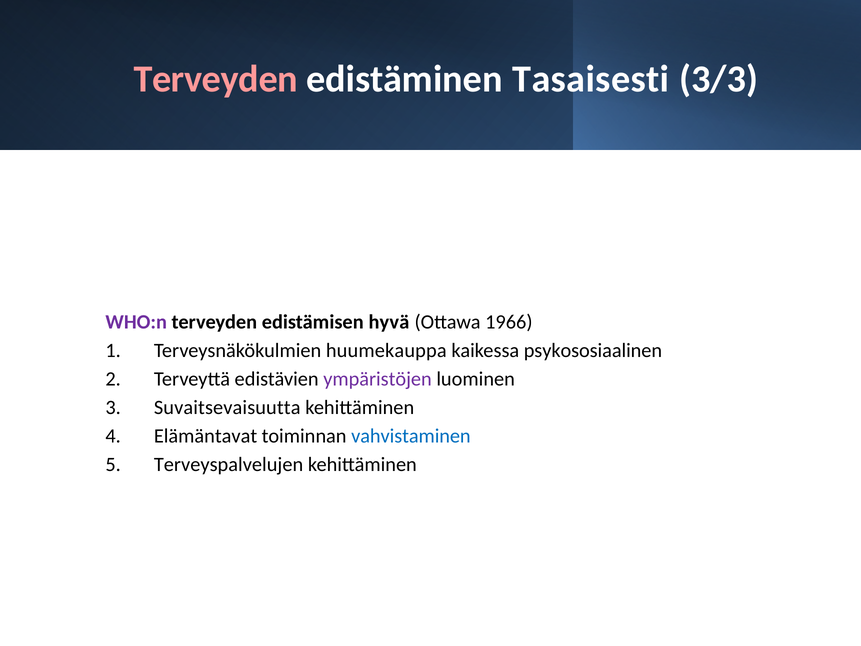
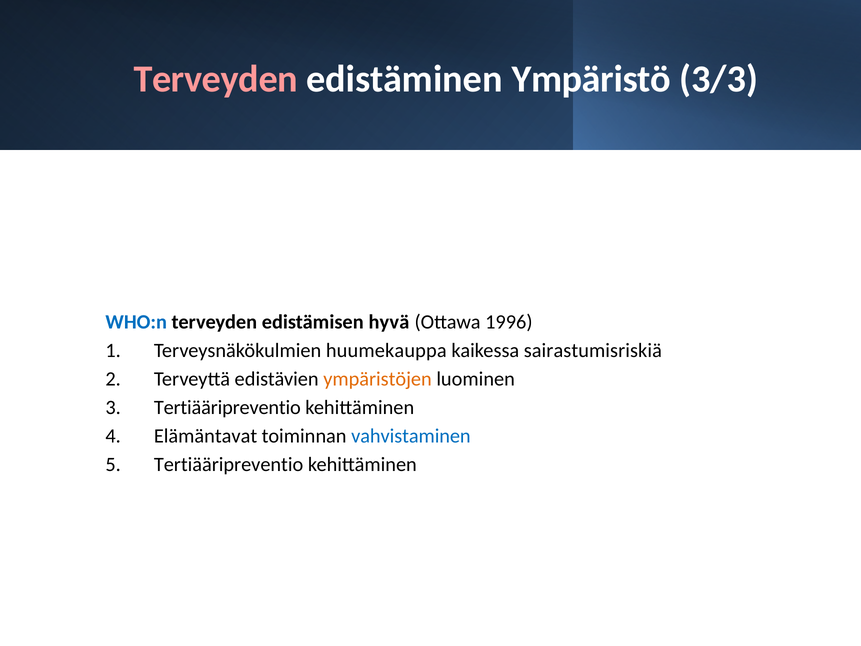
Tasaisesti: Tasaisesti -> Ympäristö
WHO:n colour: purple -> blue
1966: 1966 -> 1996
psykososiaalinen: psykososiaalinen -> sairastumisriskiä
ympäristöjen colour: purple -> orange
Suvaitsevaisuutta at (227, 407): Suvaitsevaisuutta -> Tertiääripreventio
Terveyspalvelujen at (229, 464): Terveyspalvelujen -> Tertiääripreventio
